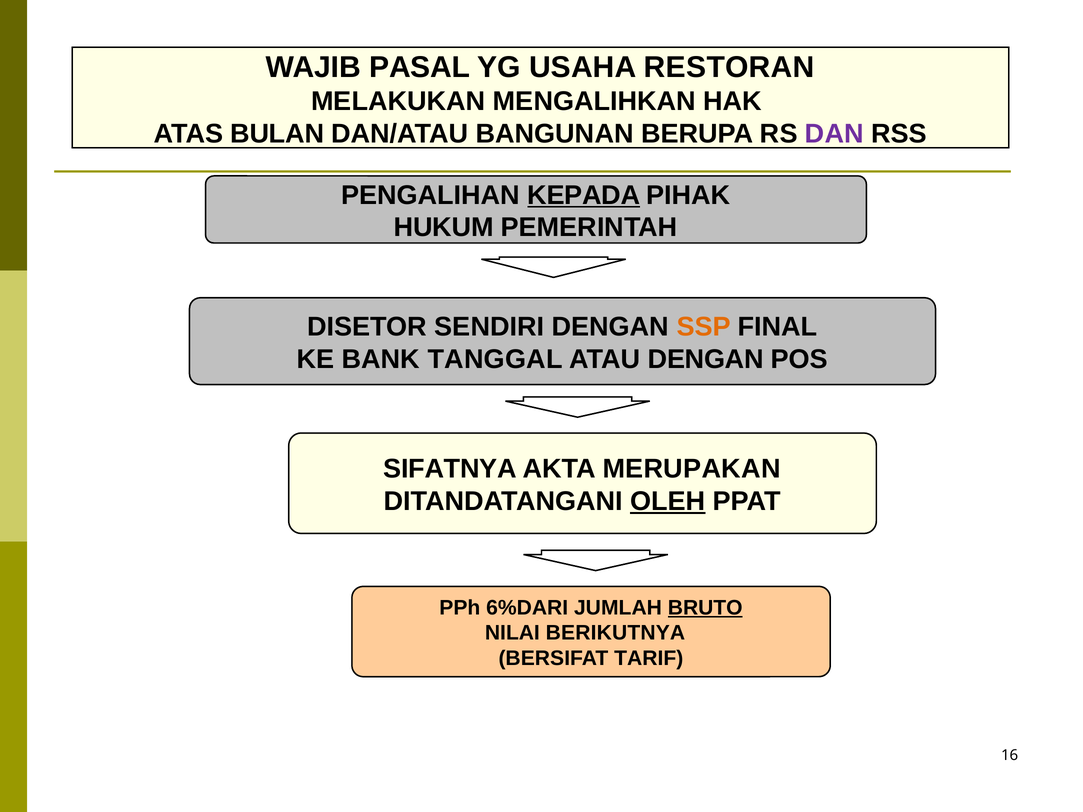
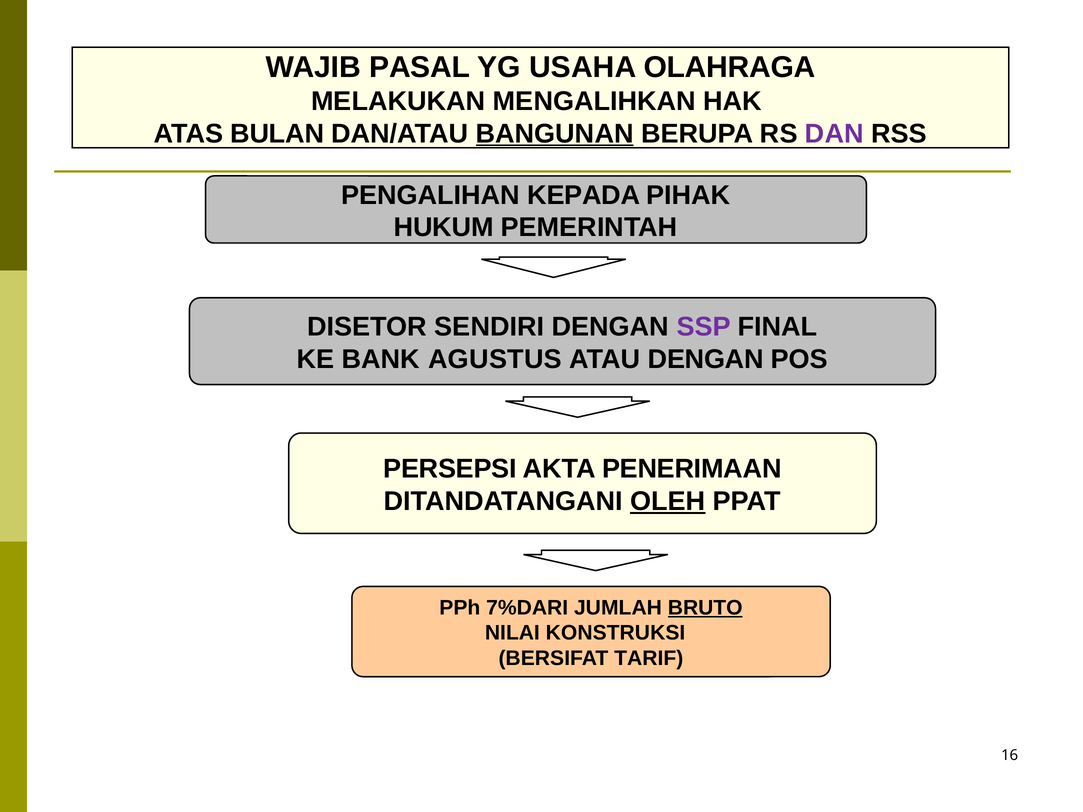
RESTORAN: RESTORAN -> OLAHRAGA
BANGUNAN underline: none -> present
KEPADA underline: present -> none
SSP colour: orange -> purple
TANGGAL: TANGGAL -> AGUSTUS
SIFATNYA: SIFATNYA -> PERSEPSI
MERUPAKAN: MERUPAKAN -> PENERIMAAN
6%DARI: 6%DARI -> 7%DARI
BERIKUTNYA: BERIKUTNYA -> KONSTRUKSI
